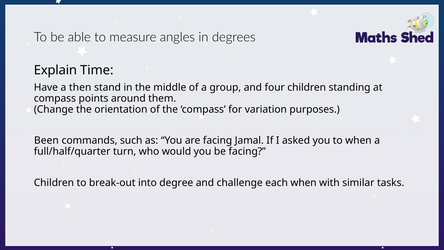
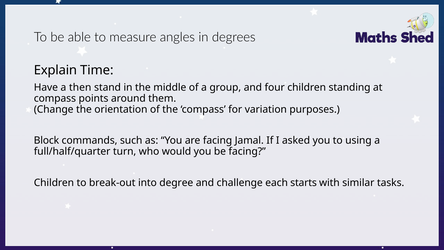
Been: Been -> Block
to when: when -> using
each when: when -> starts
